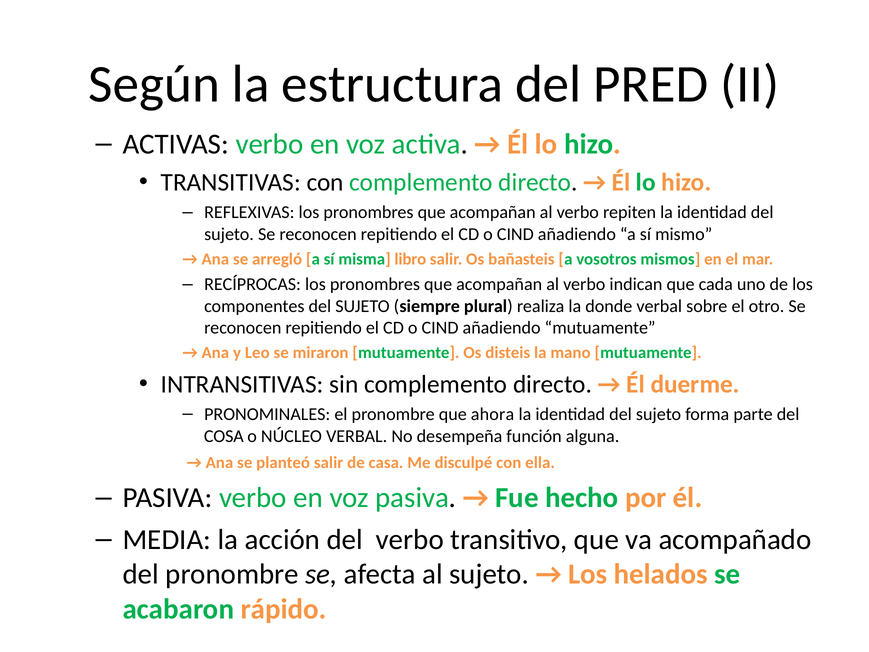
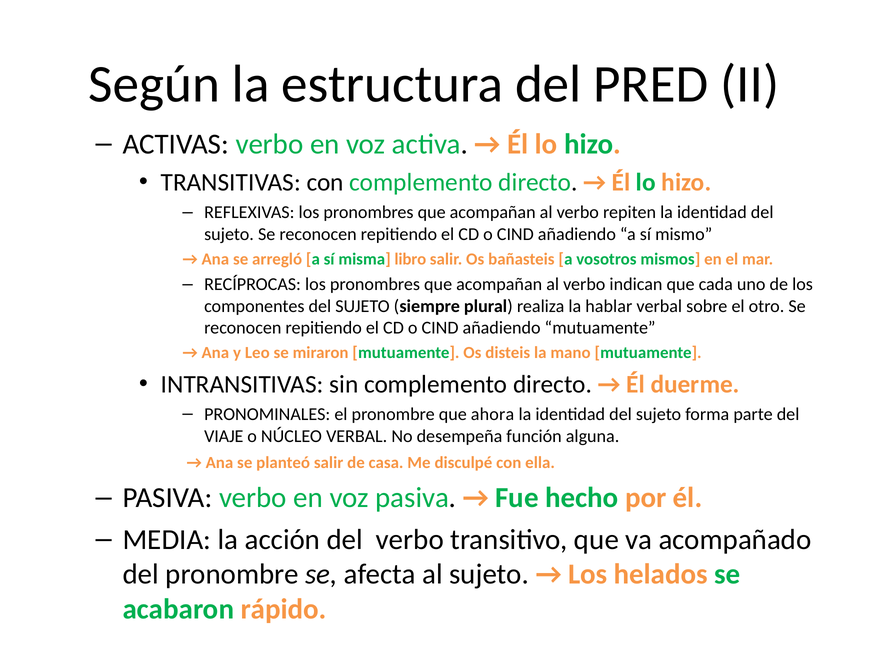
donde: donde -> hablar
COSA: COSA -> VIAJE
